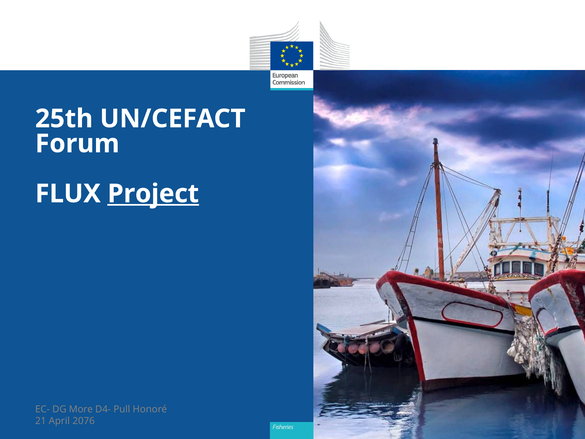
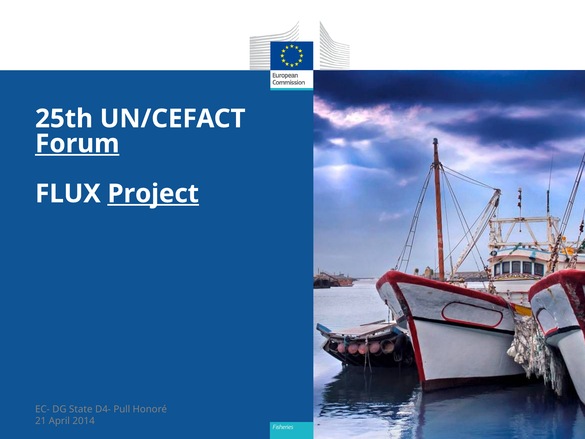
Forum underline: none -> present
More: More -> State
2076: 2076 -> 2014
